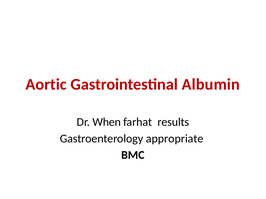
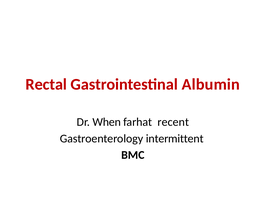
Aortic: Aortic -> Rectal
results: results -> recent
appropriate: appropriate -> intermittent
